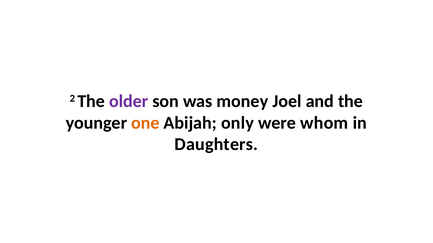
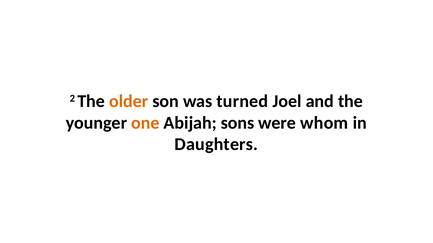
older colour: purple -> orange
money: money -> turned
only: only -> sons
